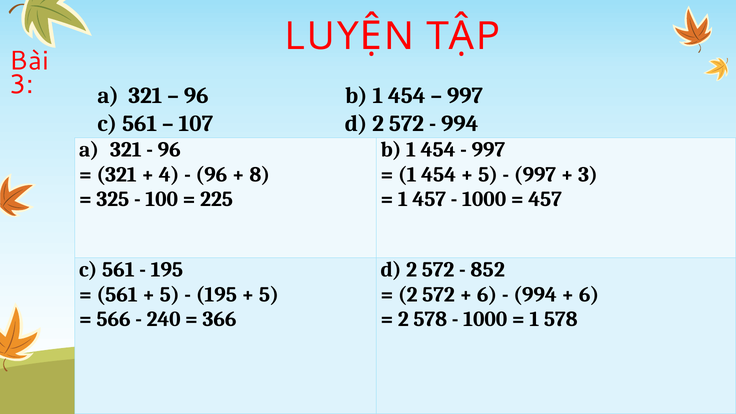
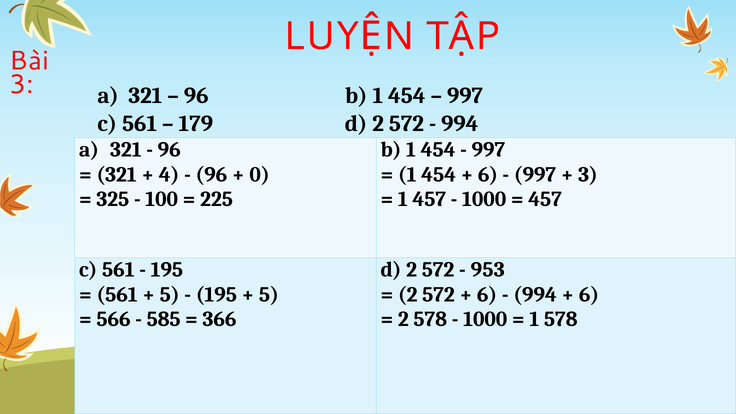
107: 107 -> 179
8: 8 -> 0
5 at (488, 175): 5 -> 6
852: 852 -> 953
240: 240 -> 585
